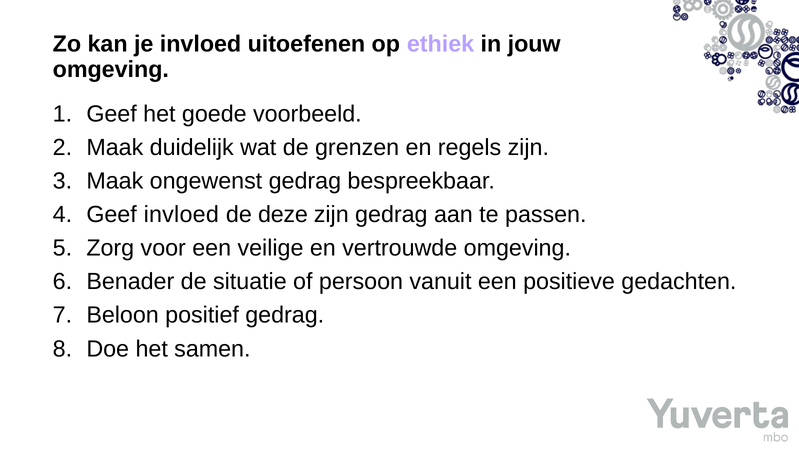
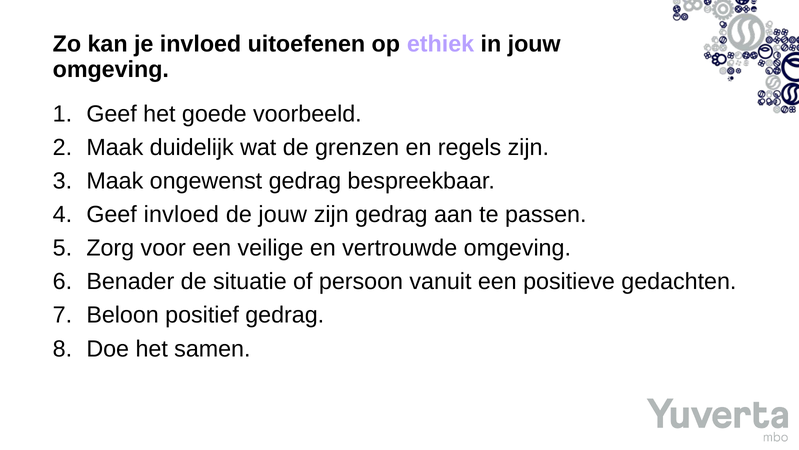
de deze: deze -> jouw
